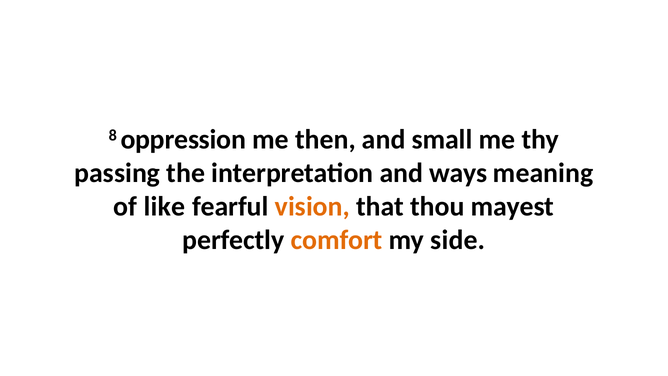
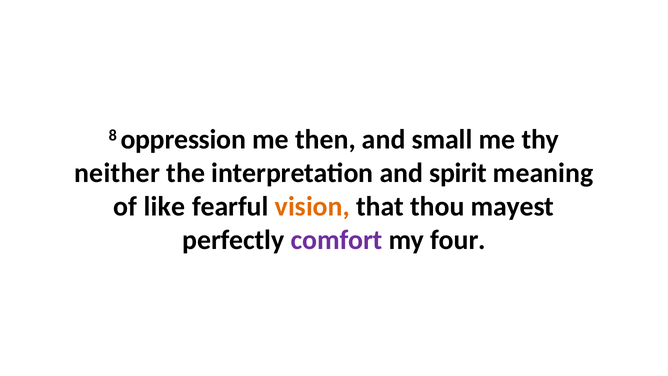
passing: passing -> neither
ways: ways -> spirit
comfort colour: orange -> purple
side: side -> four
